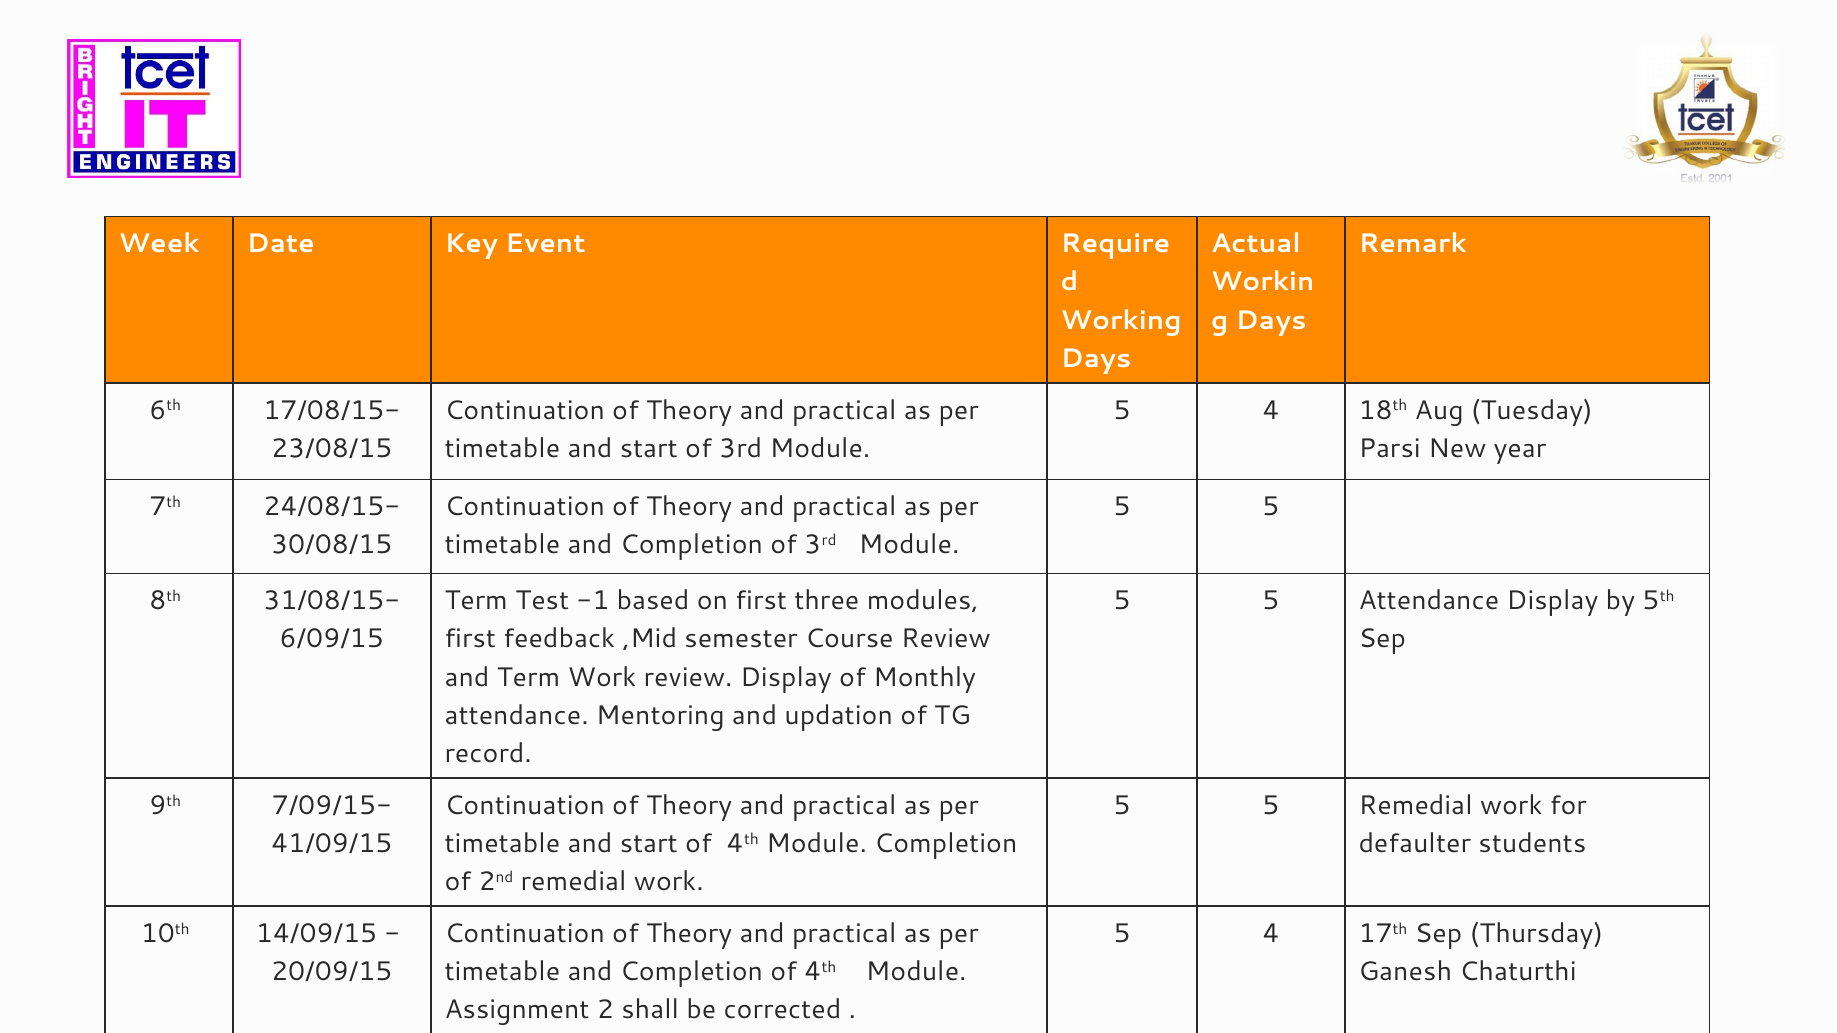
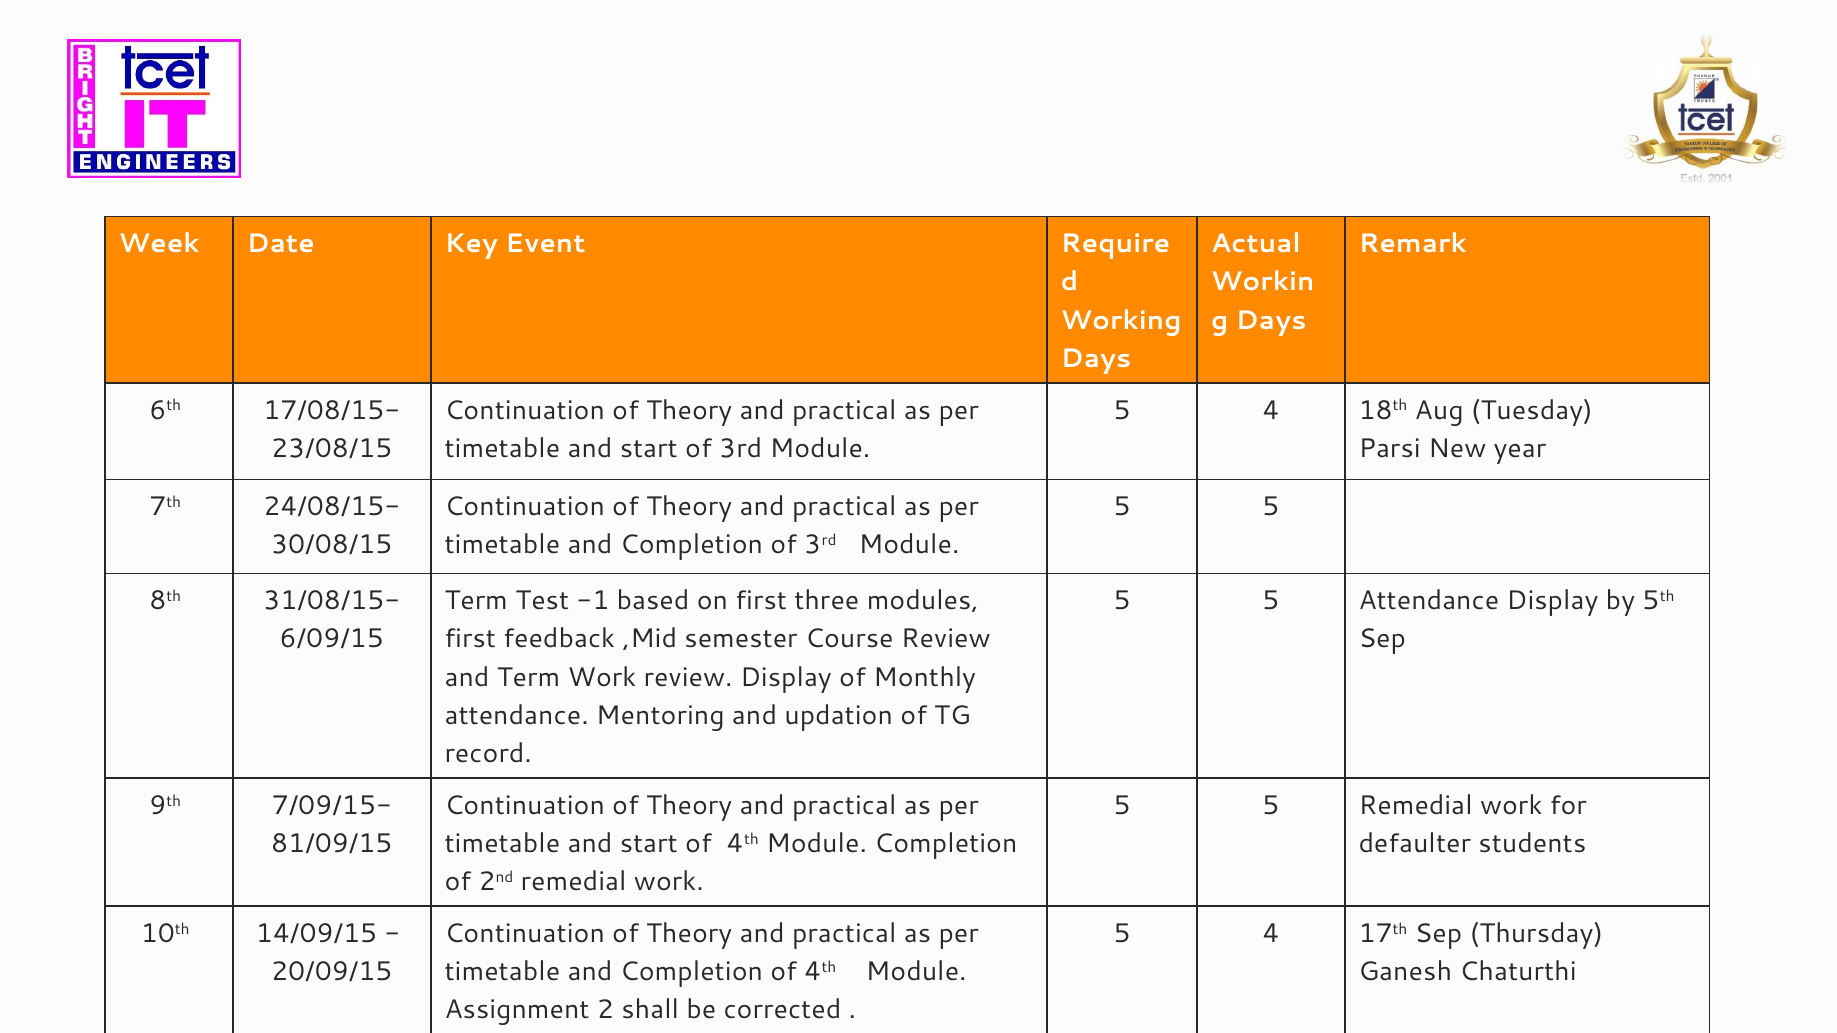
41/09/15: 41/09/15 -> 81/09/15
